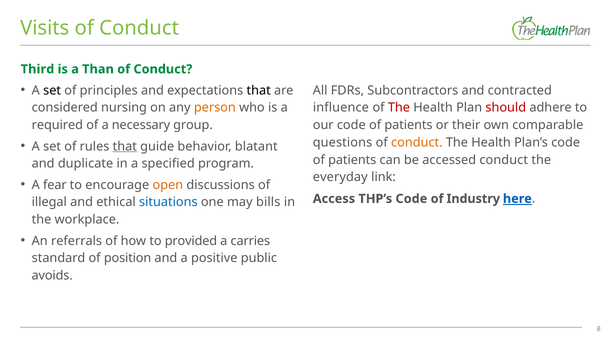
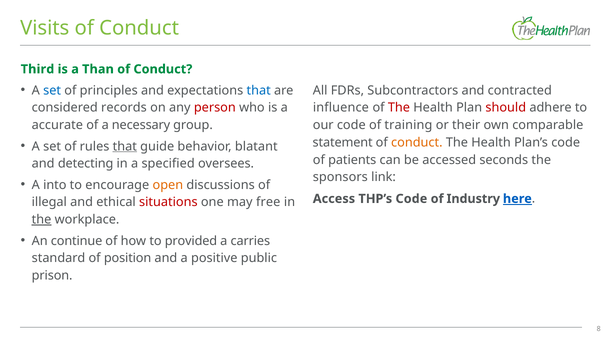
set at (52, 90) colour: black -> blue
that at (259, 90) colour: black -> blue
nursing: nursing -> records
person colour: orange -> red
required: required -> accurate
our code of patients: patients -> training
questions: questions -> statement
accessed conduct: conduct -> seconds
duplicate: duplicate -> detecting
program: program -> oversees
everyday: everyday -> sponsors
fear: fear -> into
situations colour: blue -> red
bills: bills -> free
the at (42, 220) underline: none -> present
referrals: referrals -> continue
avoids: avoids -> prison
